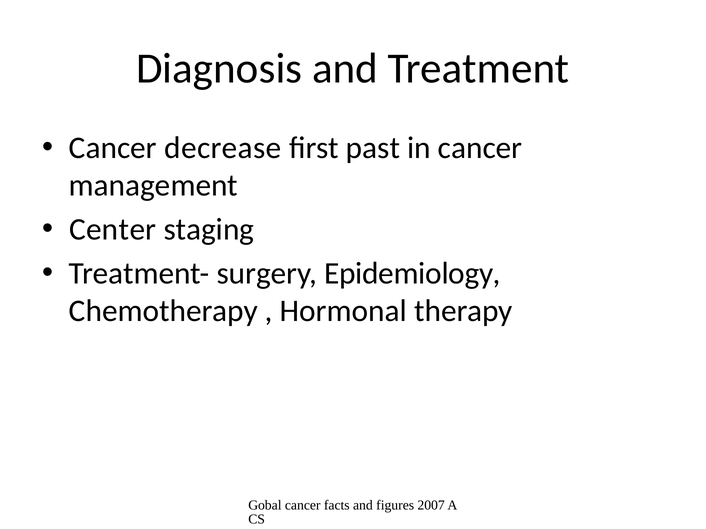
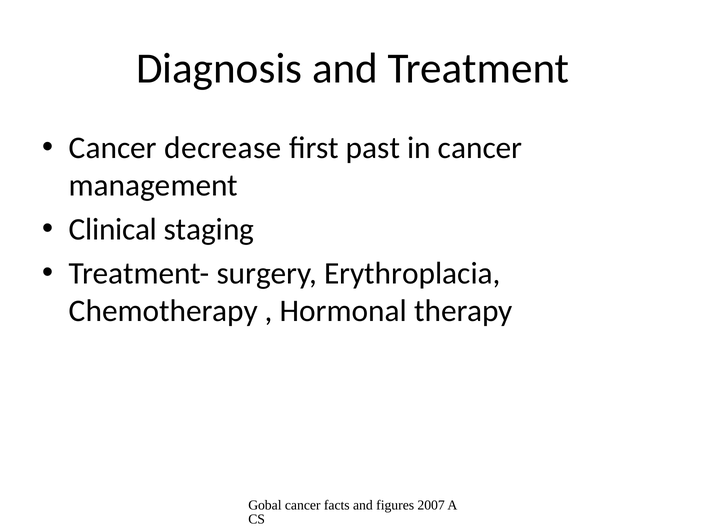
Center: Center -> Clinical
Epidemiology: Epidemiology -> Erythroplacia
